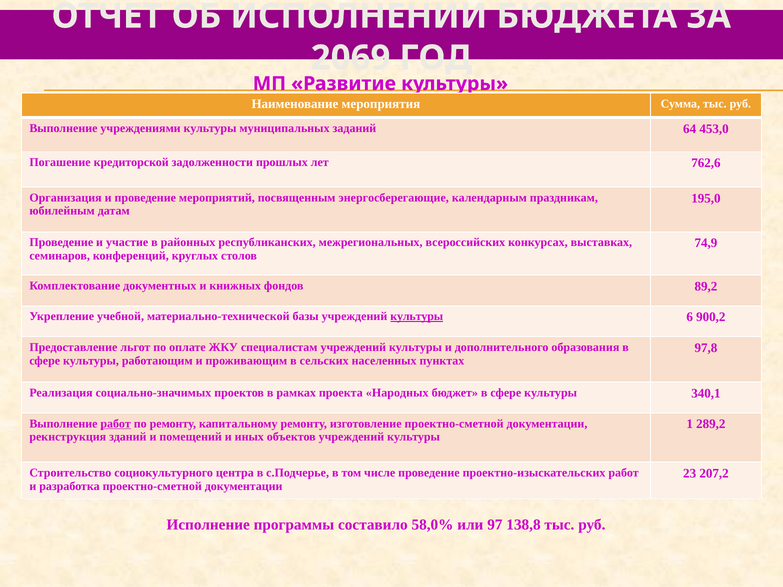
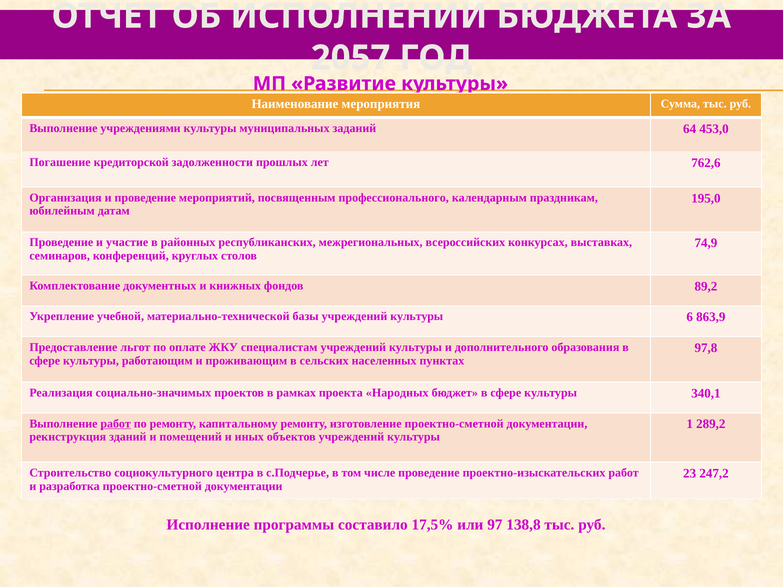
2069: 2069 -> 2057
энергосберегающие: энергосберегающие -> профессионального
культуры at (417, 317) underline: present -> none
900,2: 900,2 -> 863,9
207,2: 207,2 -> 247,2
58,0%: 58,0% -> 17,5%
